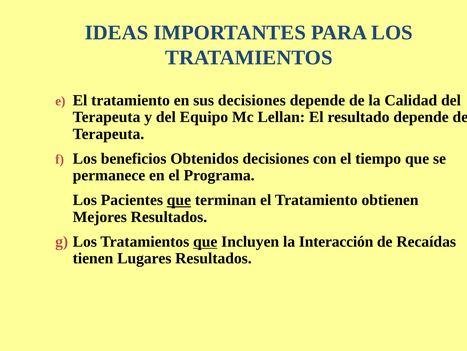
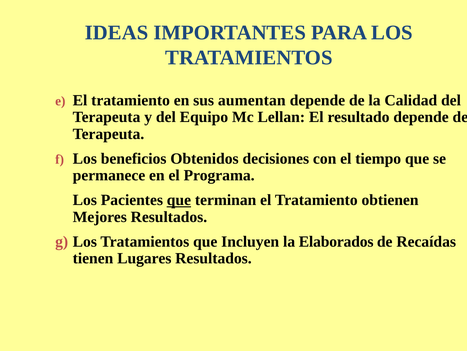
sus decisiones: decisiones -> aumentan
que at (205, 241) underline: present -> none
Interacción: Interacción -> Elaborados
